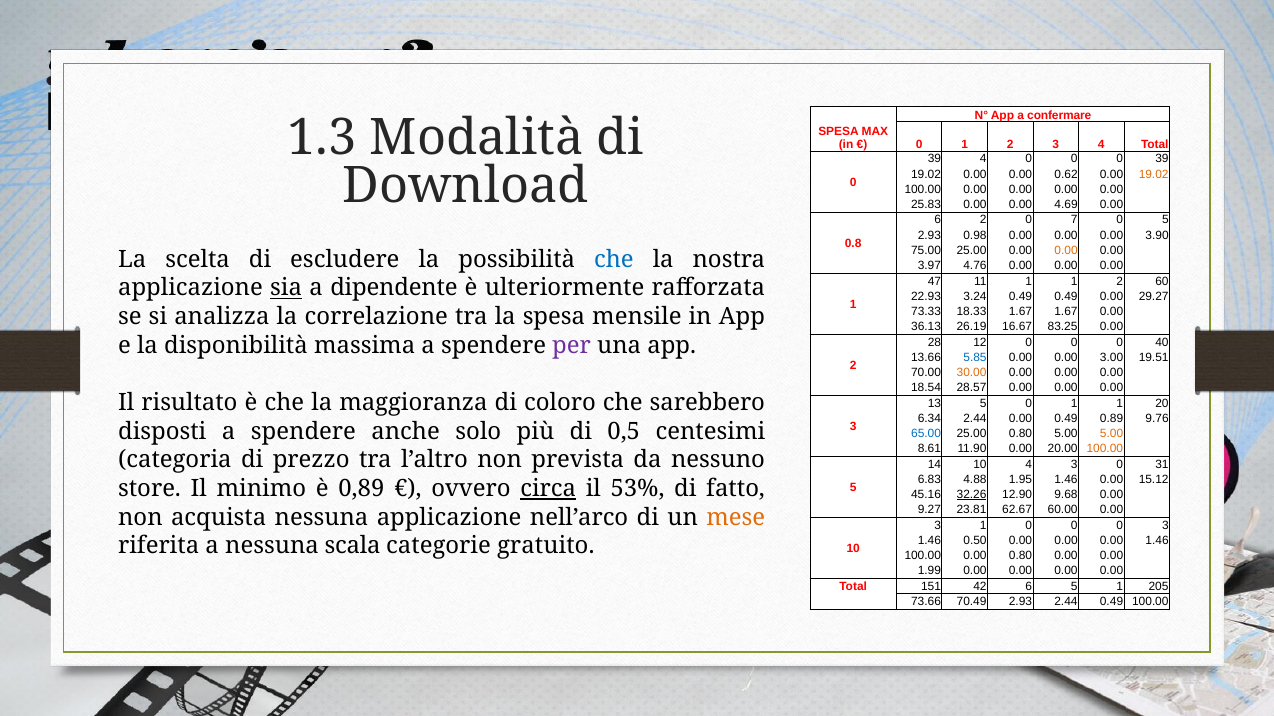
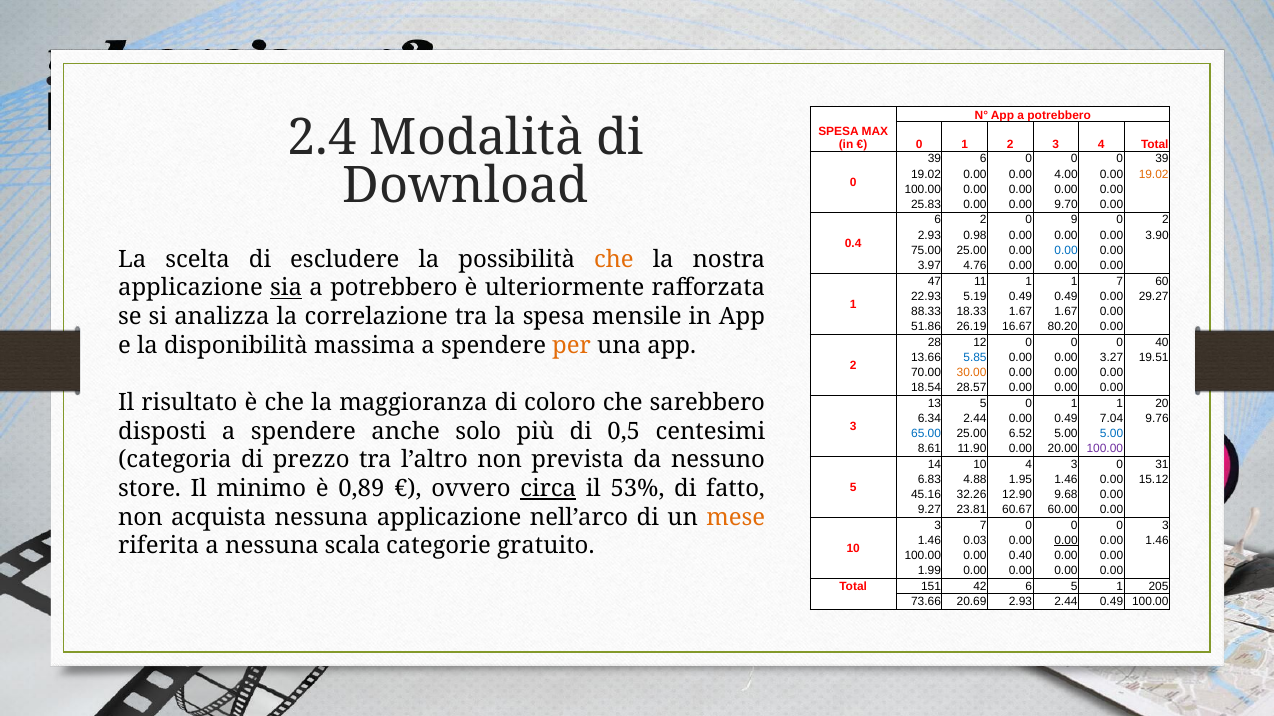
App a confermare: confermare -> potrebbero
1.3: 1.3 -> 2.4
39 4: 4 -> 6
0.62: 0.62 -> 4.00
4.69: 4.69 -> 9.70
7: 7 -> 9
0 5: 5 -> 2
0.8: 0.8 -> 0.4
0.00 at (1066, 251) colour: orange -> blue
che at (614, 260) colour: blue -> orange
1 1 2: 2 -> 7
dipendente at (394, 288): dipendente -> potrebbero
3.24: 3.24 -> 5.19
73.33: 73.33 -> 88.33
36.13: 36.13 -> 51.86
83.25: 83.25 -> 80.20
per colour: purple -> orange
3.00: 3.00 -> 3.27
0.89: 0.89 -> 7.04
25.00 0.80: 0.80 -> 6.52
5.00 at (1112, 434) colour: orange -> blue
100.00 at (1105, 449) colour: orange -> purple
32.26 underline: present -> none
62.67: 62.67 -> 60.67
3 1: 1 -> 7
0.50: 0.50 -> 0.03
0.00 at (1066, 541) underline: none -> present
0.00 0.80: 0.80 -> 0.40
70.49: 70.49 -> 20.69
